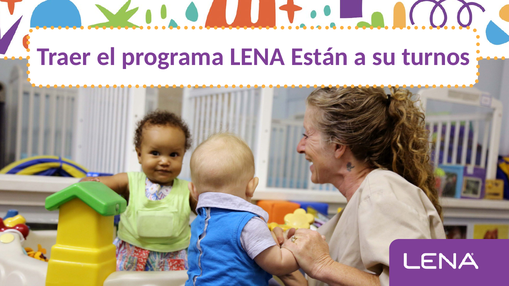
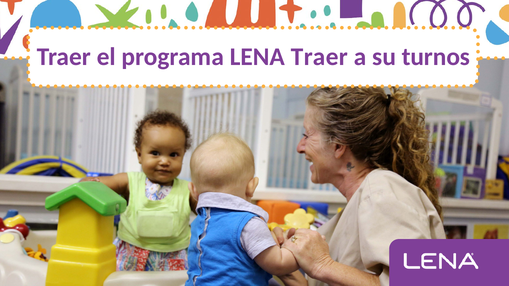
programa LENA Están: Están -> Traer
